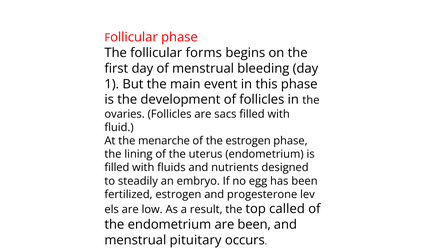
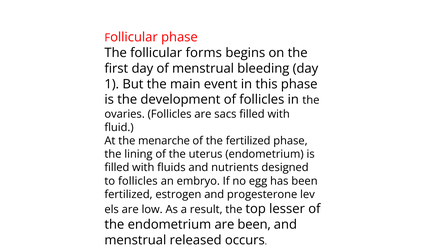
the estrogen: estrogen -> fertilized
to steadily: steadily -> follicles
called: called -> lesser
pituitary: pituitary -> released
